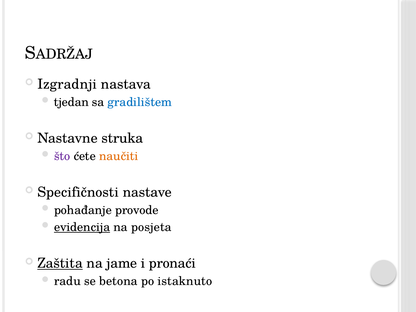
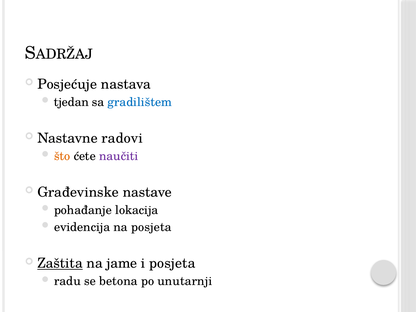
Izgradnji: Izgradnji -> Posjećuje
struka: struka -> radovi
što colour: purple -> orange
naučiti colour: orange -> purple
Specifičnosti: Specifičnosti -> Građevinske
provode: provode -> lokacija
evidencija underline: present -> none
i pronaći: pronaći -> posjeta
istaknuto: istaknuto -> unutarnji
